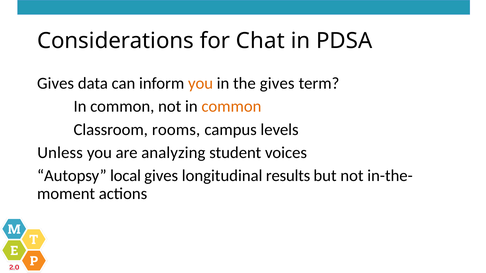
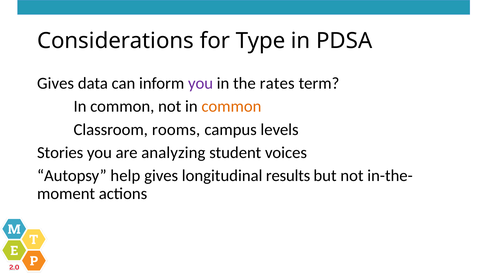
Chat: Chat -> Type
you at (201, 84) colour: orange -> purple
the gives: gives -> rates
Unless: Unless -> Stories
local: local -> help
